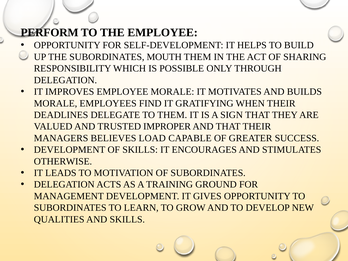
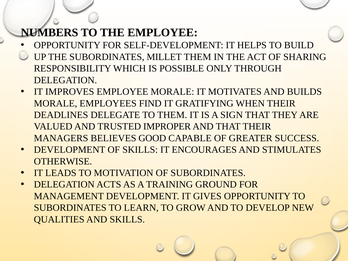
PERFORM: PERFORM -> NUMBERS
MOUTH: MOUTH -> MILLET
LOAD: LOAD -> GOOD
